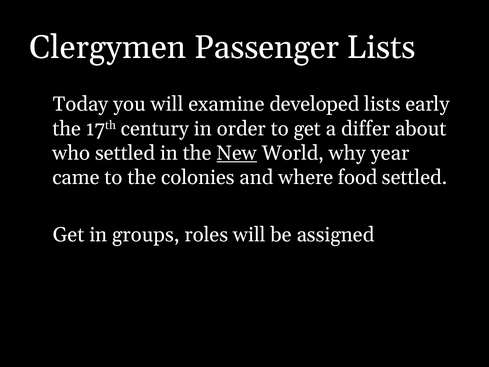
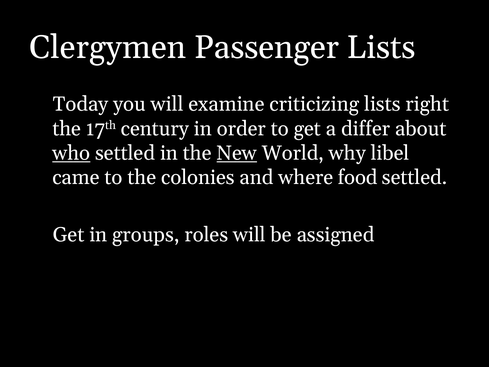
developed: developed -> criticizing
early: early -> right
who underline: none -> present
year: year -> libel
